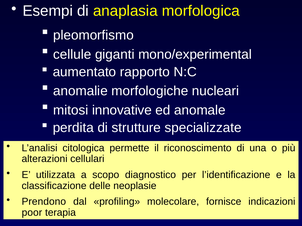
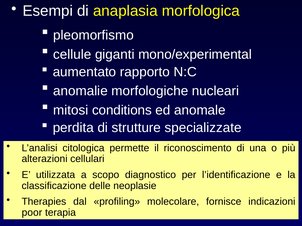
innovative: innovative -> conditions
Prendono: Prendono -> Therapies
